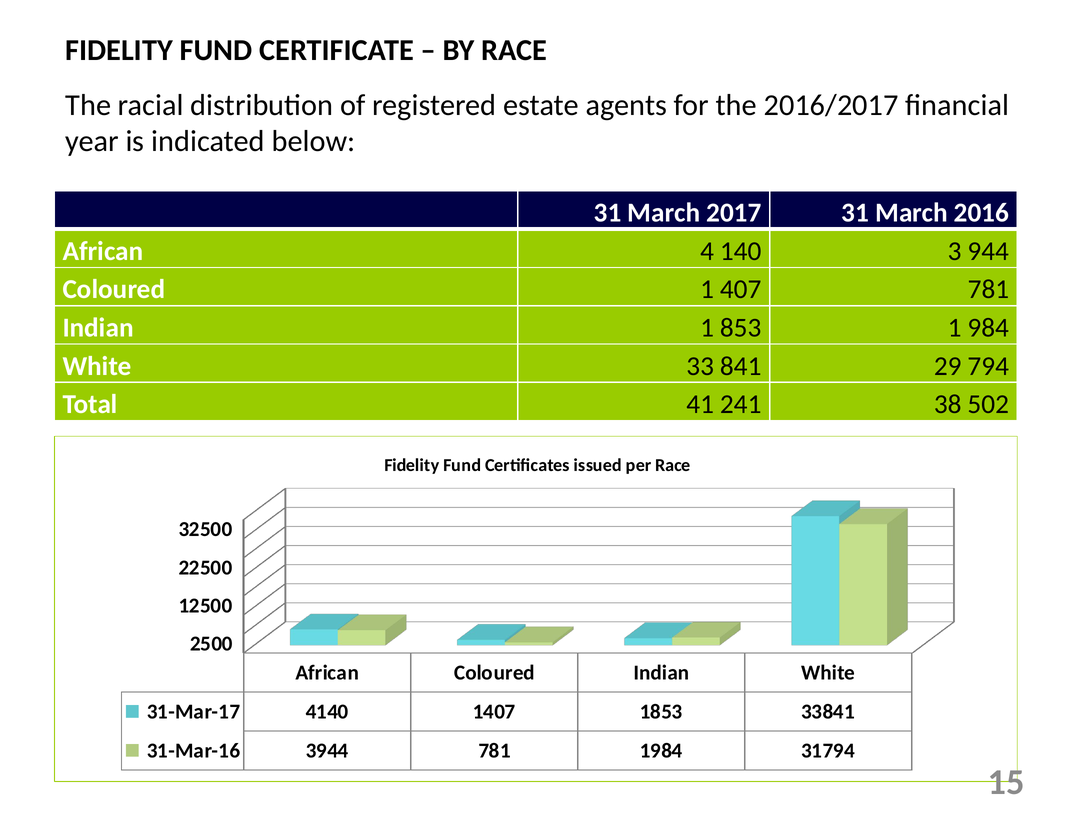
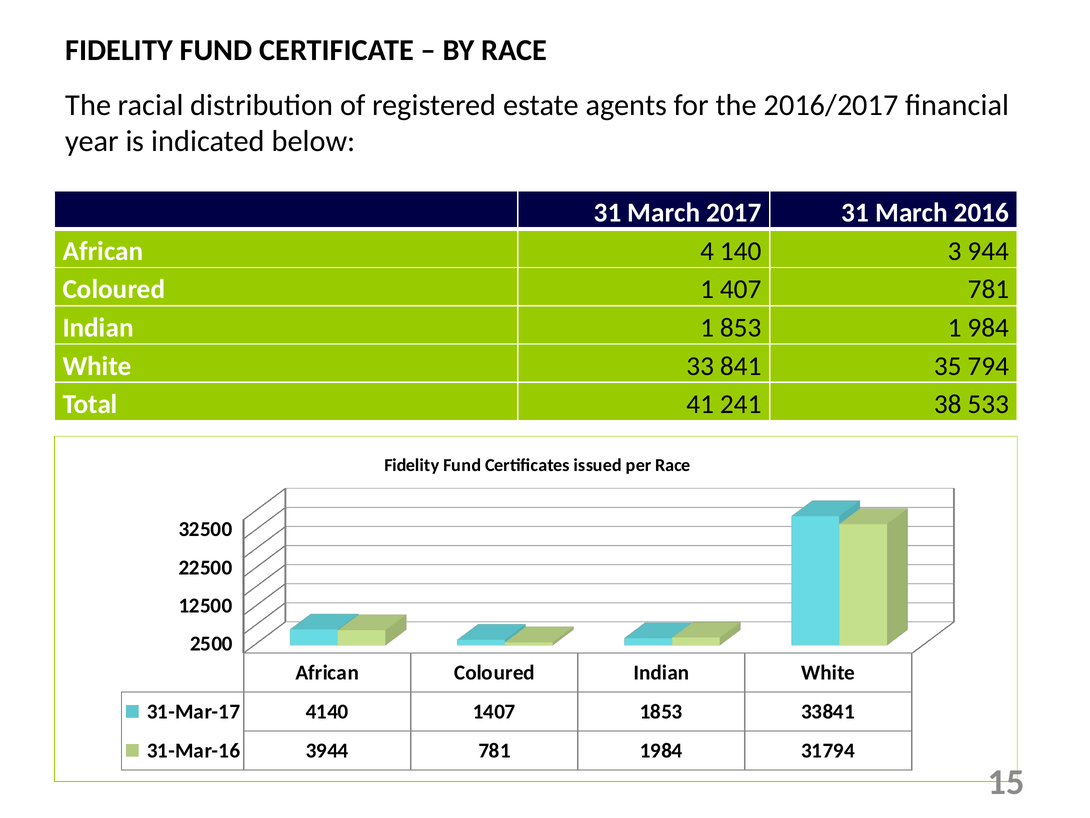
29: 29 -> 35
502: 502 -> 533
